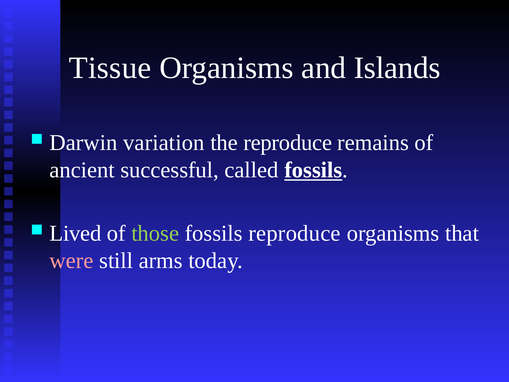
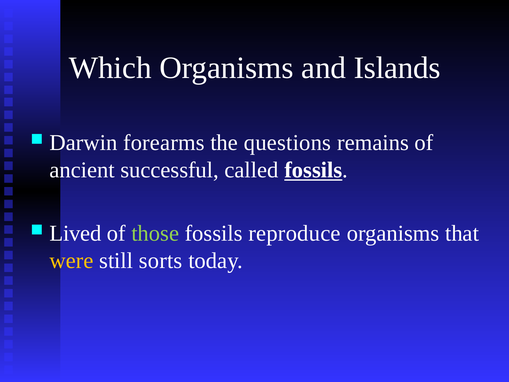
Tissue: Tissue -> Which
variation: variation -> forearms
the reproduce: reproduce -> questions
were colour: pink -> yellow
arms: arms -> sorts
